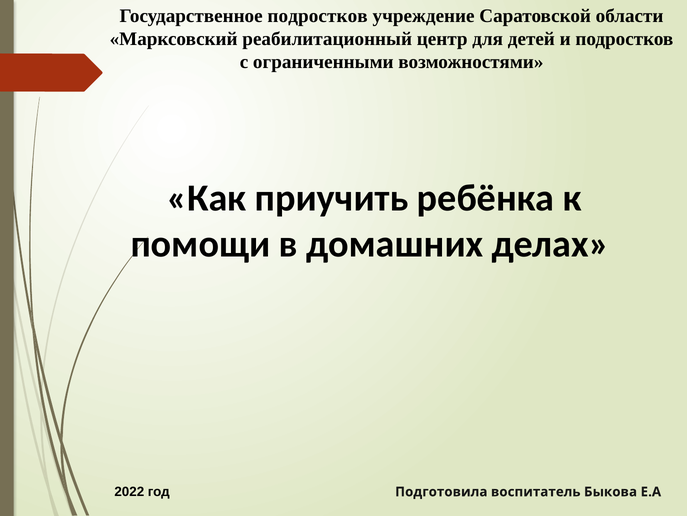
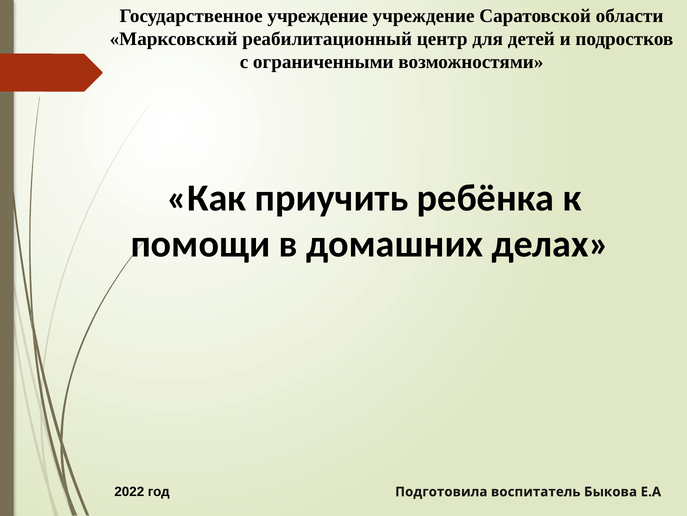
Государственное подростков: подростков -> учреждение
